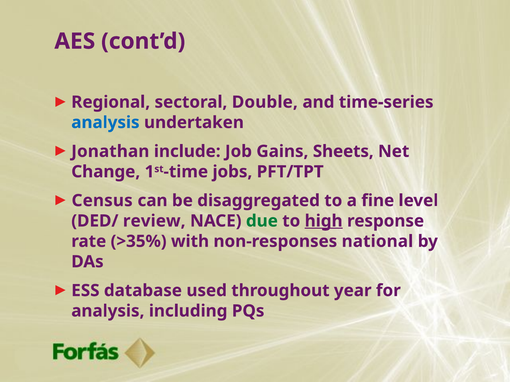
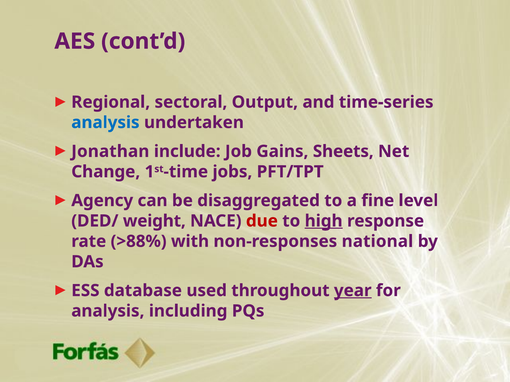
Double: Double -> Output
Census: Census -> Agency
review: review -> weight
due colour: green -> red
>35%: >35% -> >88%
year underline: none -> present
